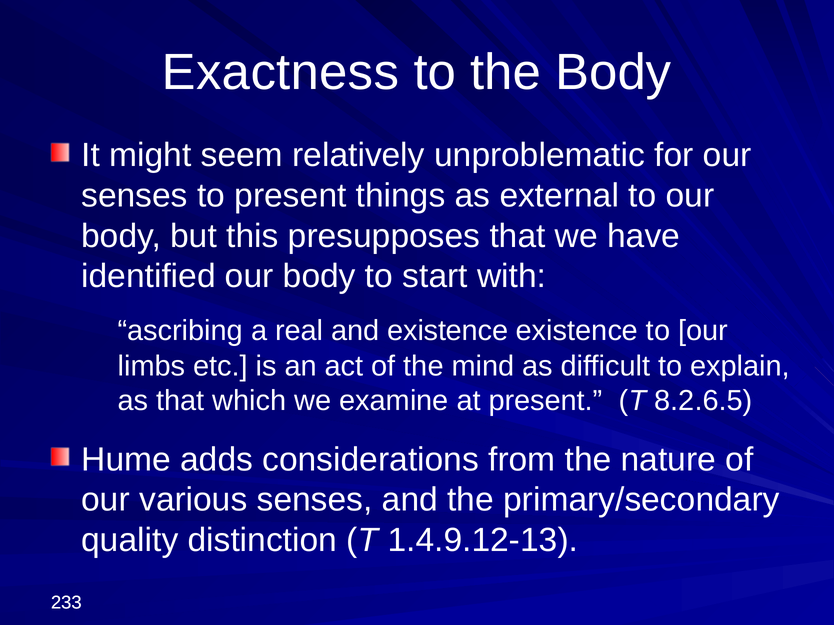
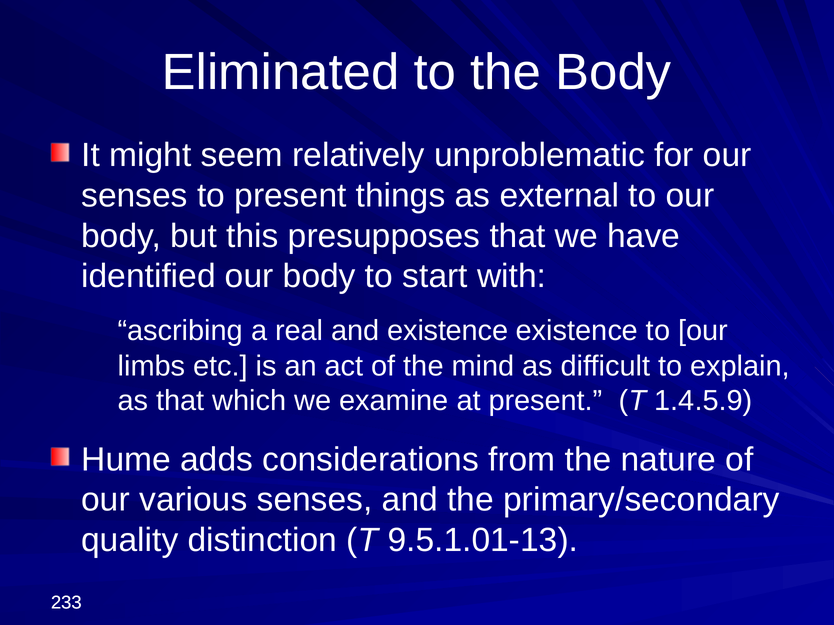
Exactness: Exactness -> Eliminated
8.2.6.5: 8.2.6.5 -> 1.4.5.9
1.4.9.12-13: 1.4.9.12-13 -> 9.5.1.01-13
